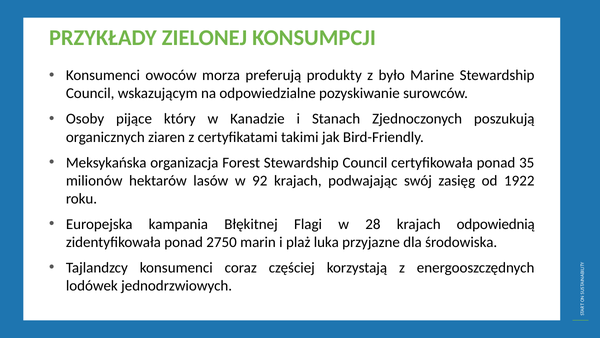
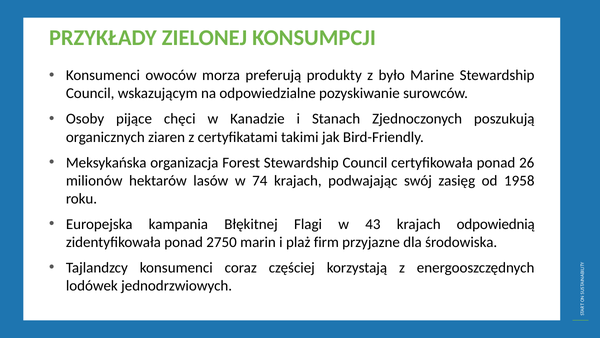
który: który -> chęci
35: 35 -> 26
92: 92 -> 74
1922: 1922 -> 1958
28: 28 -> 43
luka: luka -> firm
